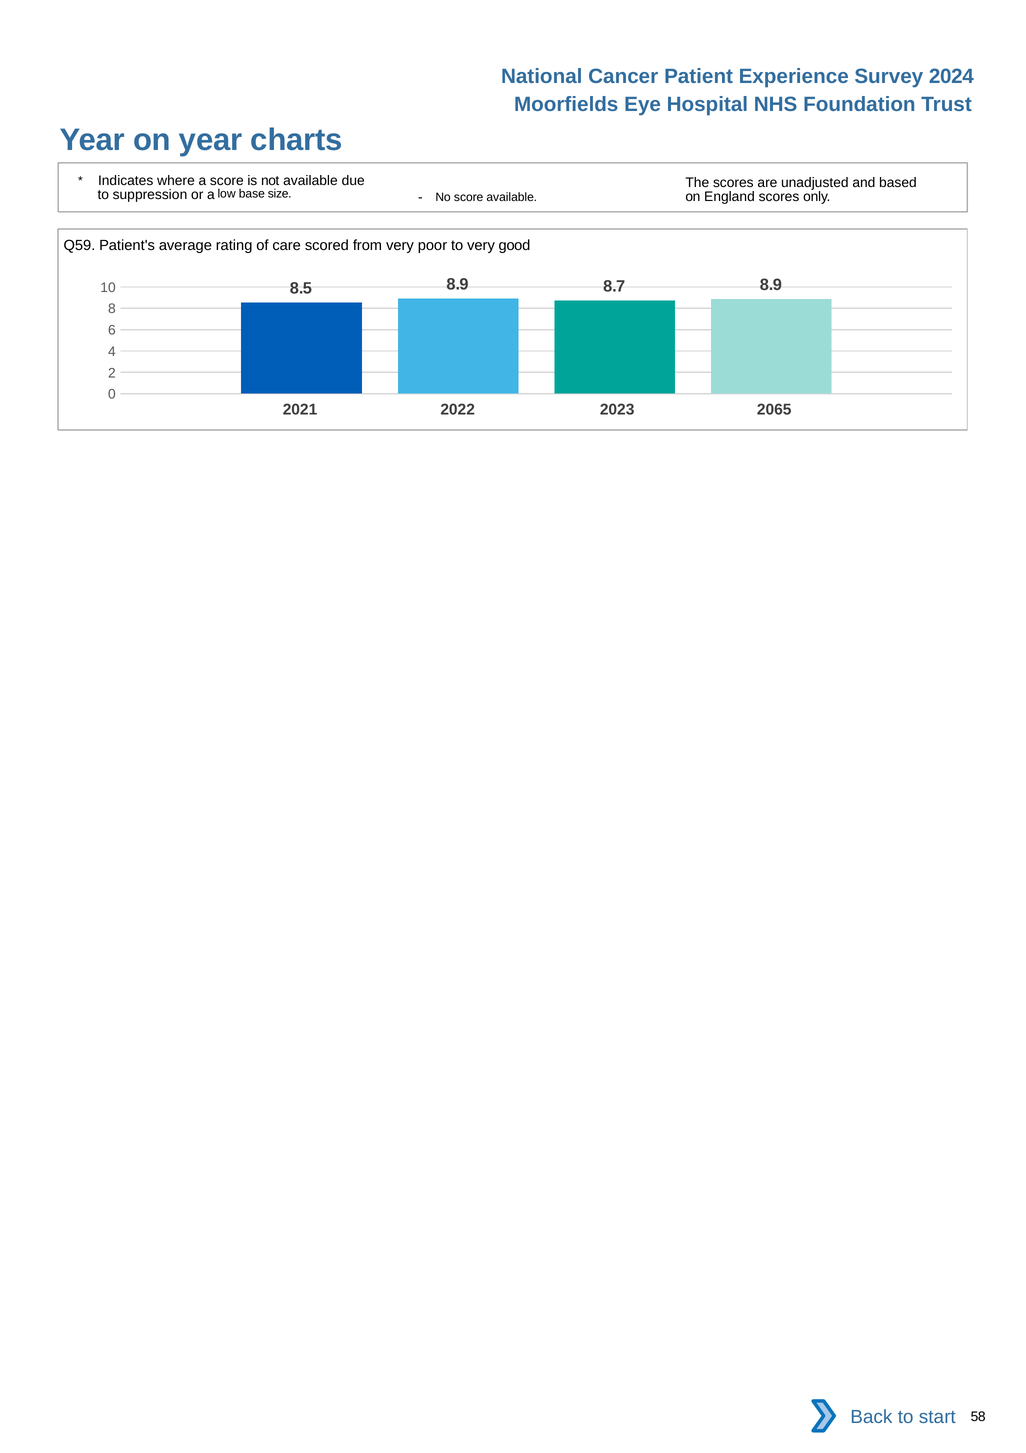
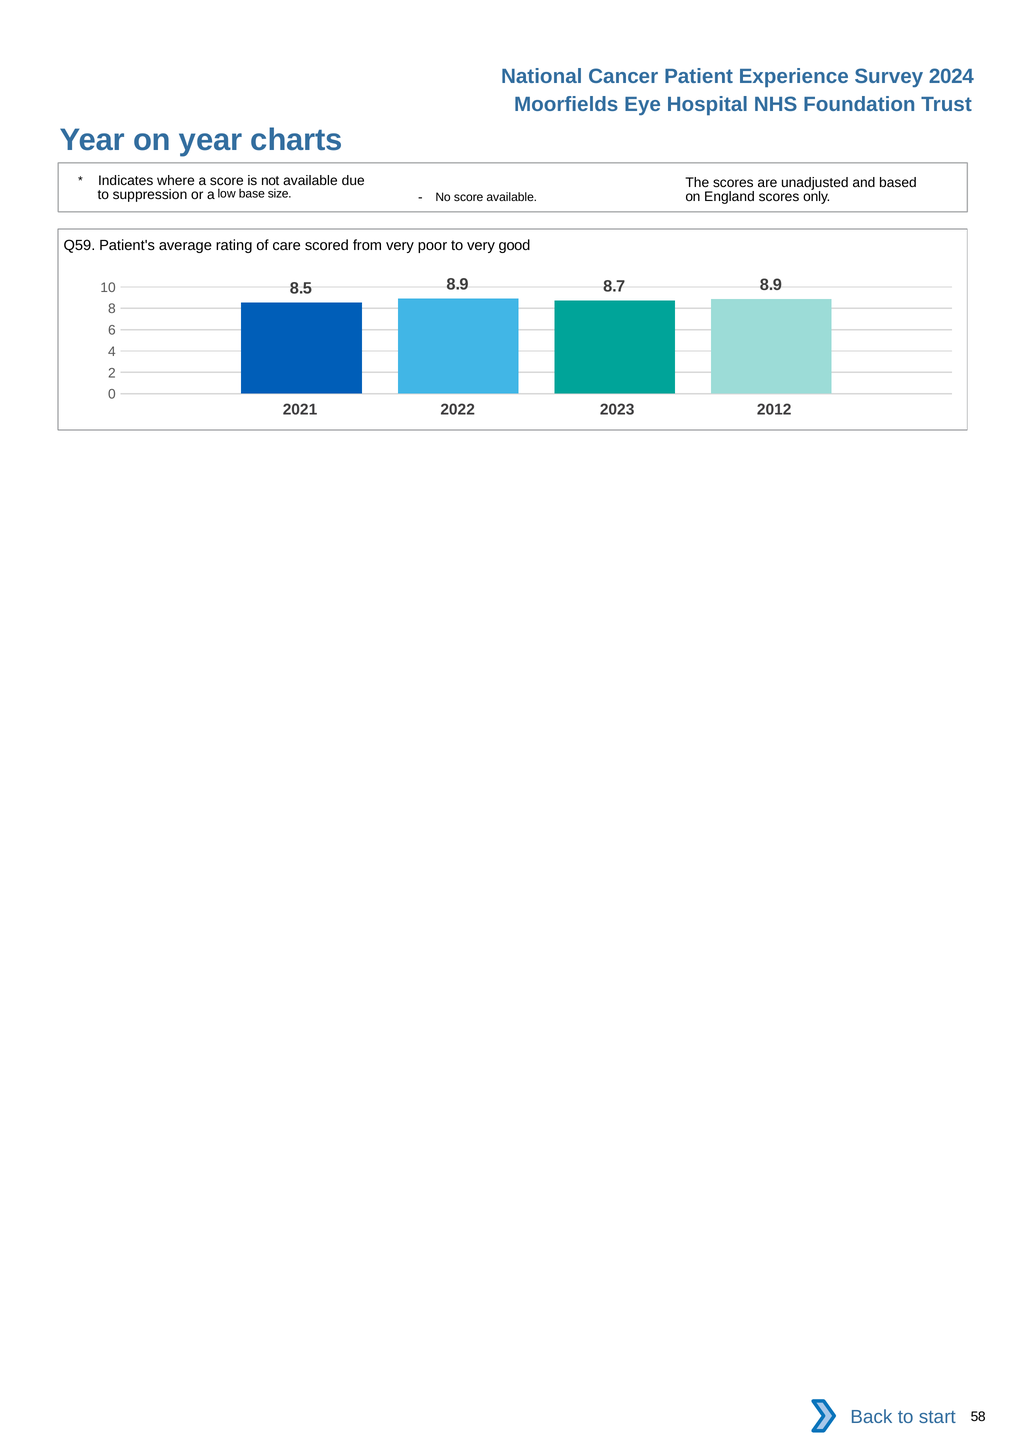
2065: 2065 -> 2012
